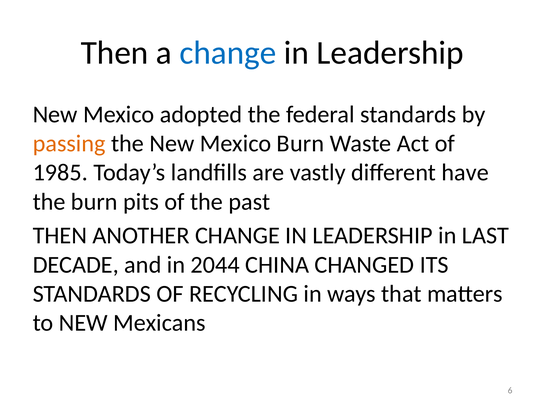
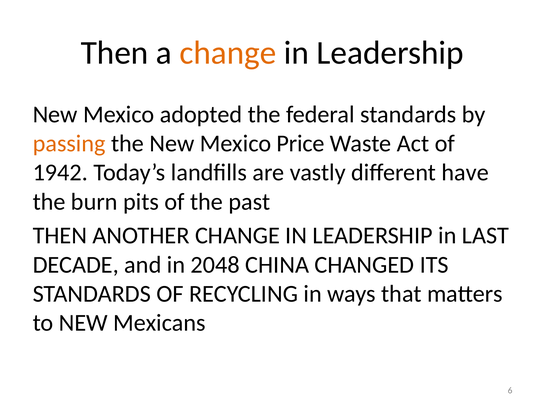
change at (228, 53) colour: blue -> orange
Mexico Burn: Burn -> Price
1985: 1985 -> 1942
2044: 2044 -> 2048
